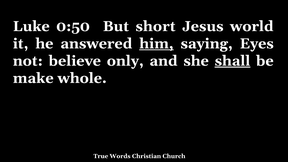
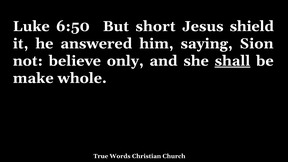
0:50: 0:50 -> 6:50
world: world -> shield
him underline: present -> none
Eyes: Eyes -> Sion
